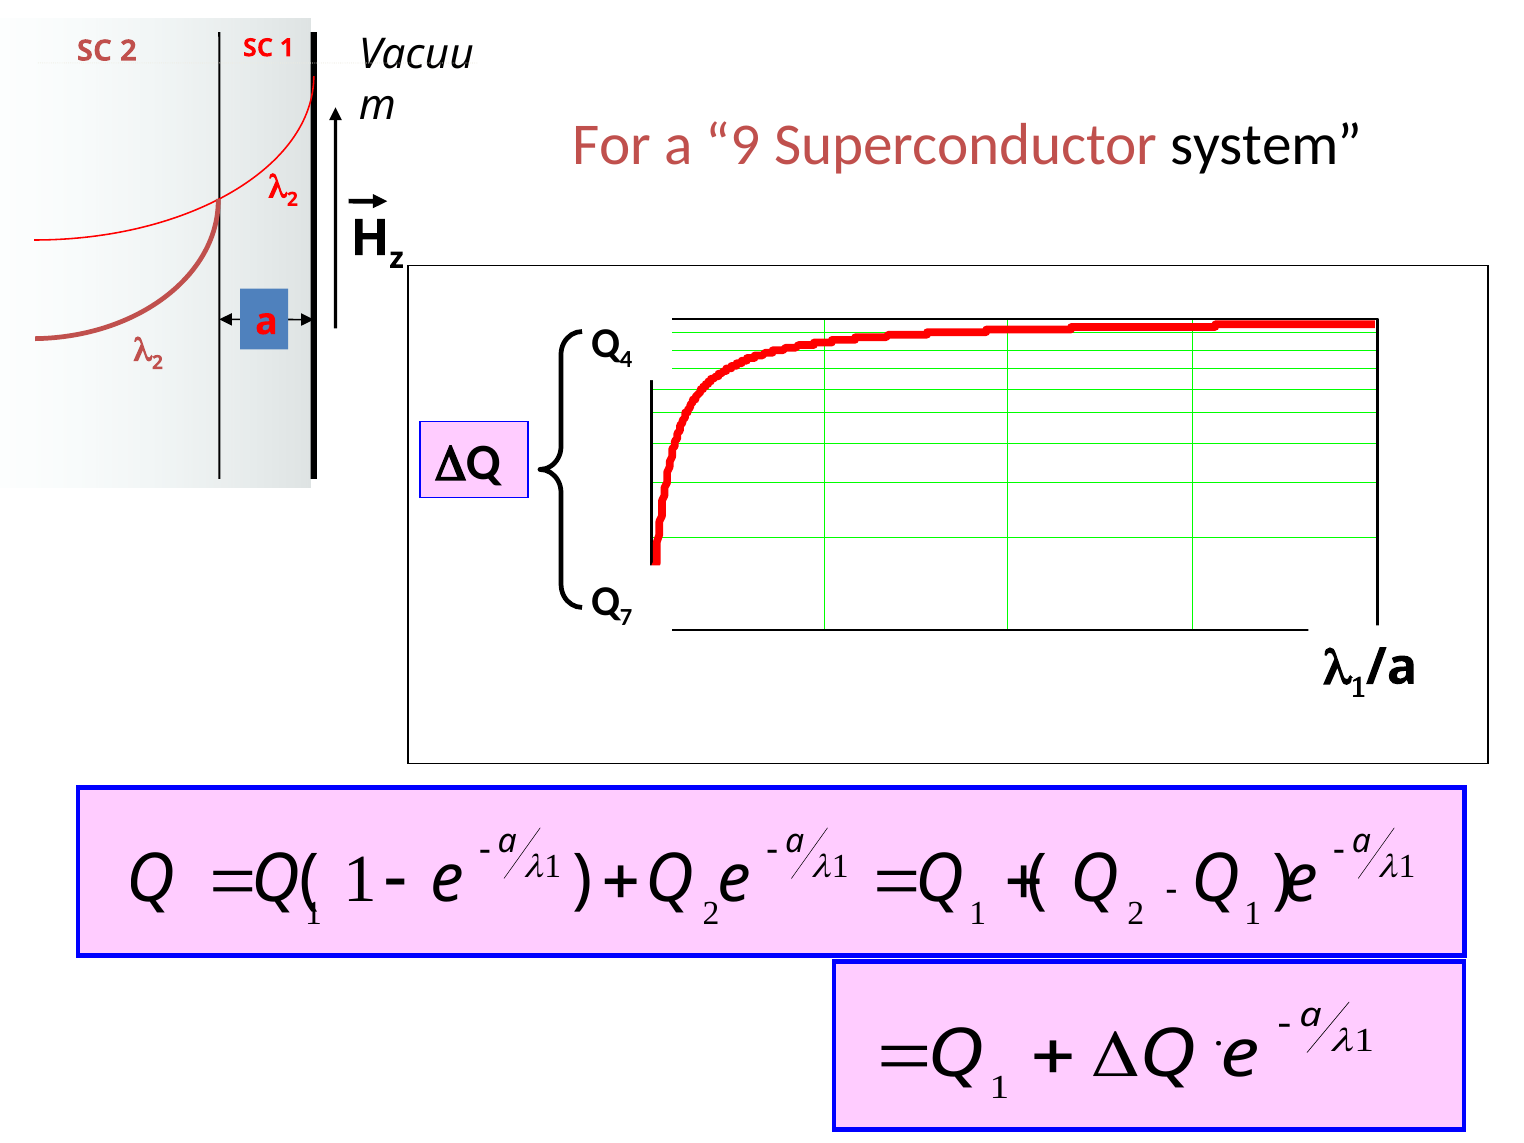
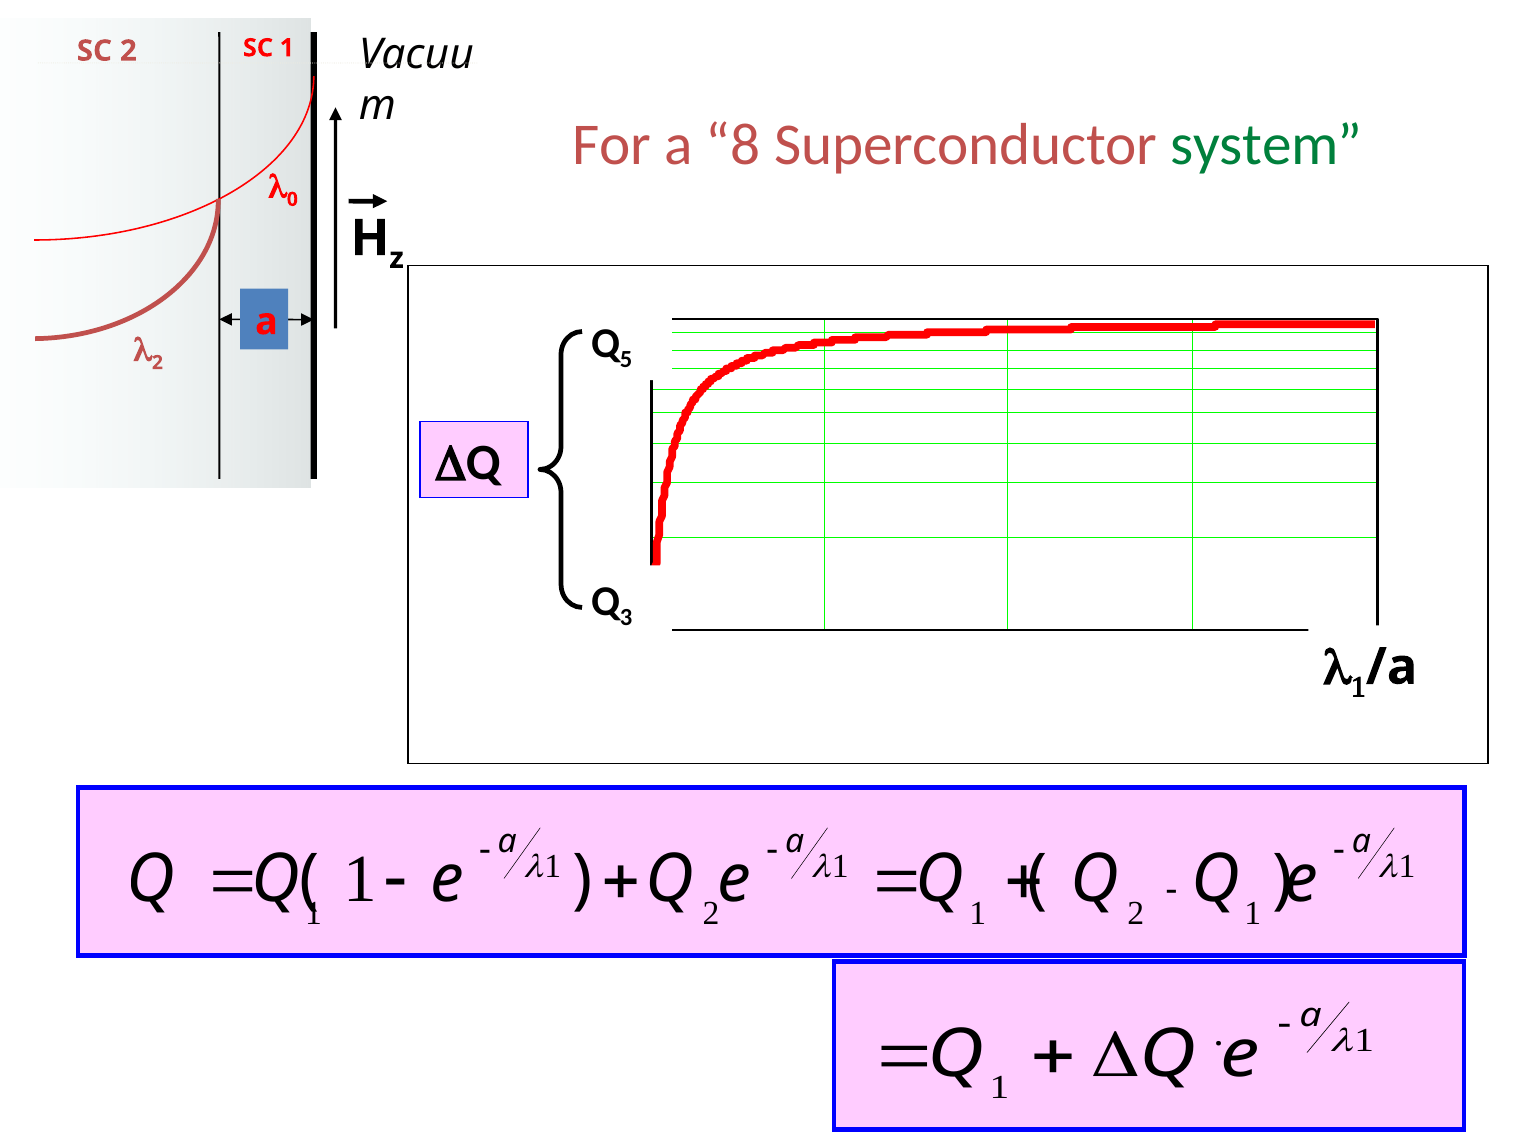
a 9: 9 -> 8
system colour: black -> green
2 at (292, 199): 2 -> 0
4 at (626, 360): 4 -> 5
7: 7 -> 3
